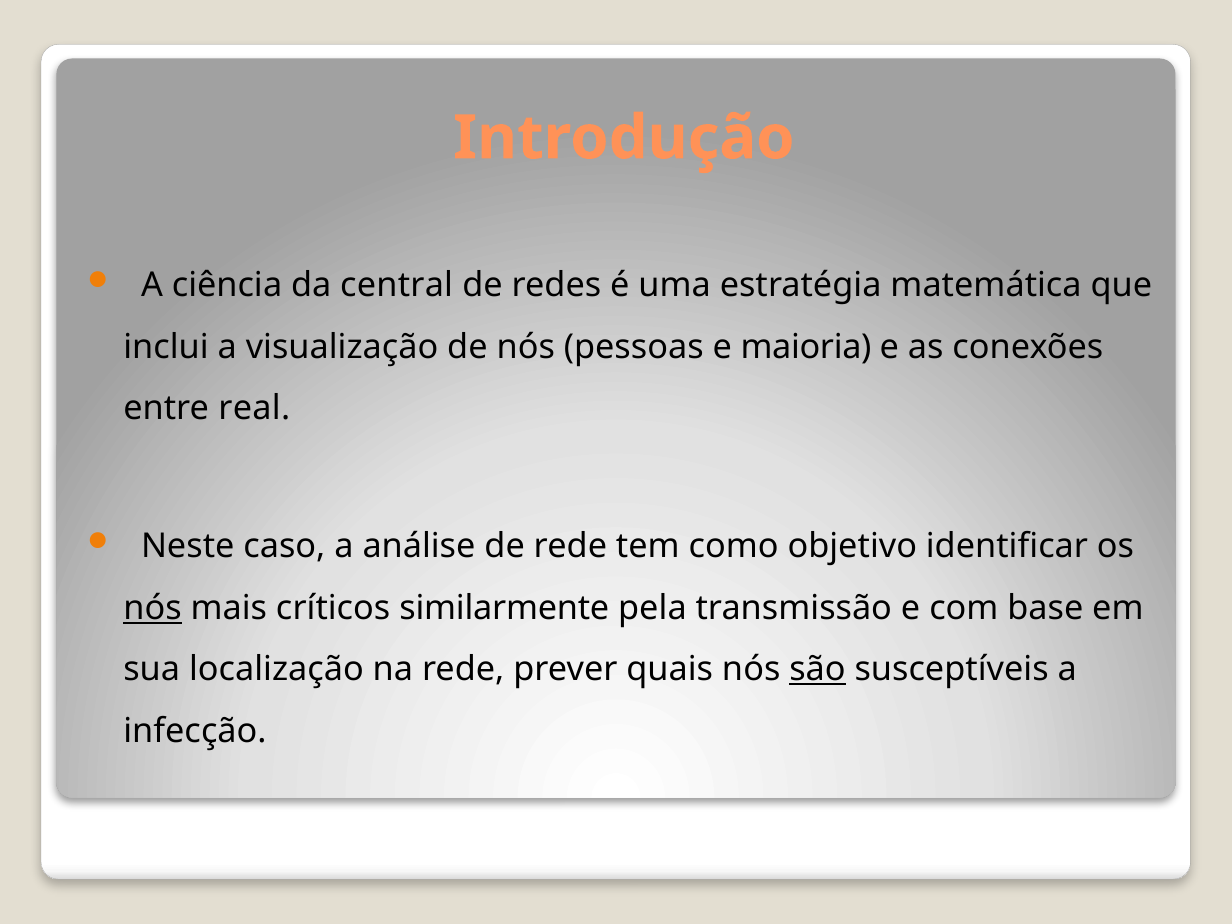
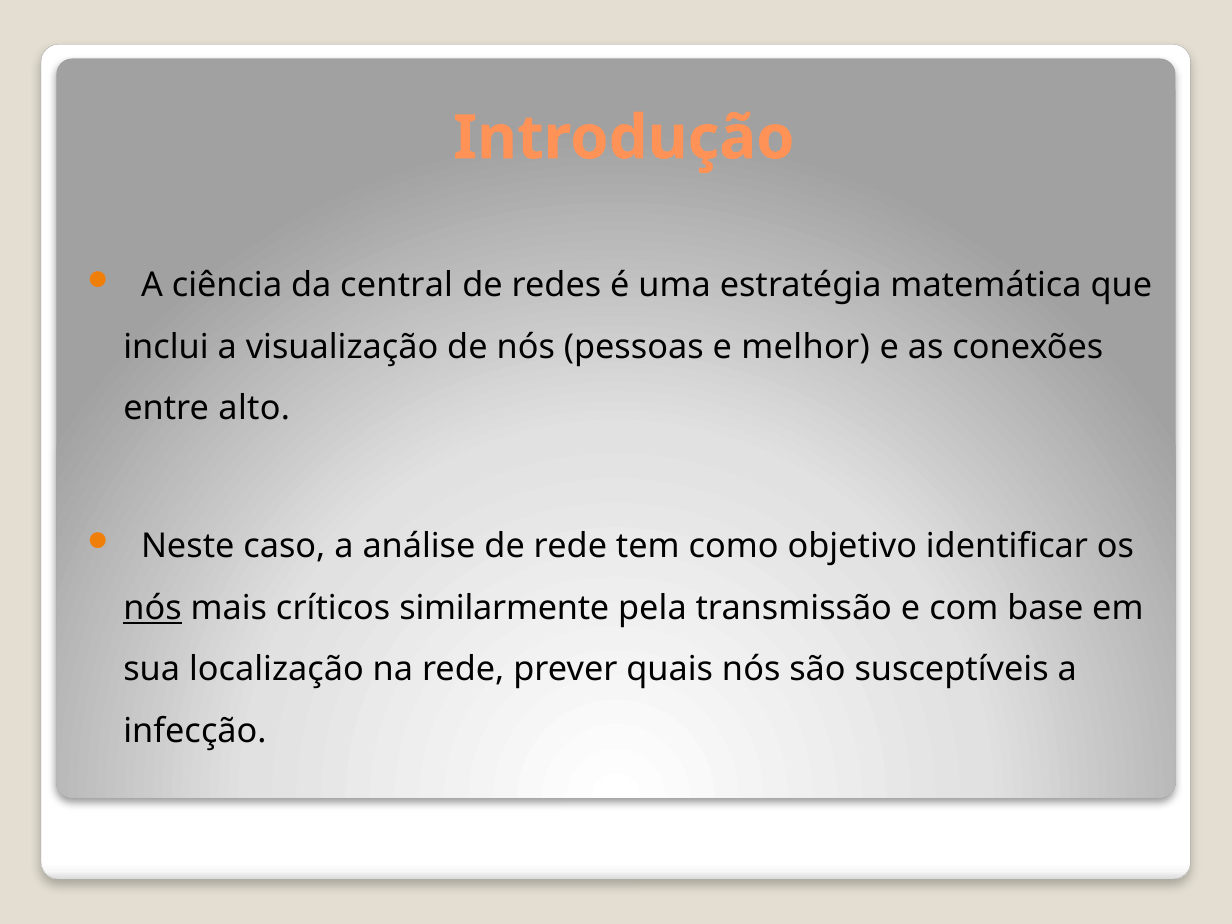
maioria: maioria -> melhor
real: real -> alto
são underline: present -> none
